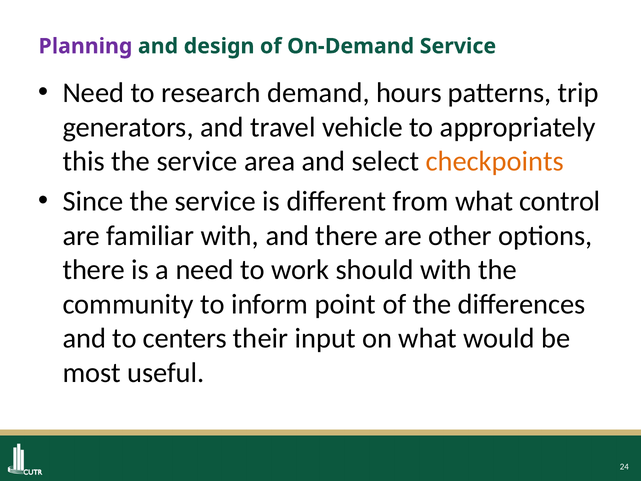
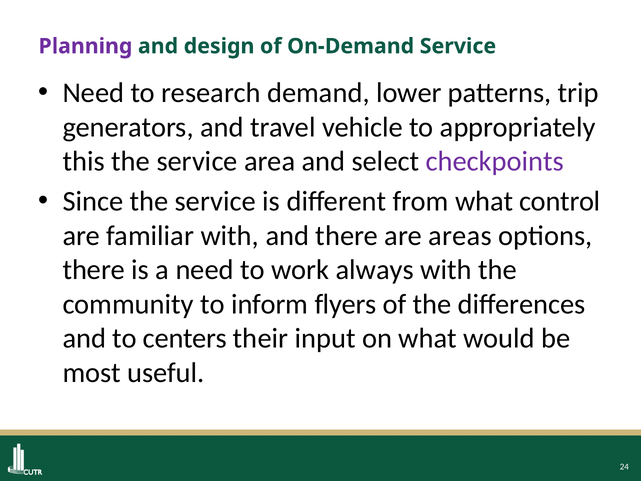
hours: hours -> lower
checkpoints colour: orange -> purple
other: other -> areas
should: should -> always
point: point -> flyers
